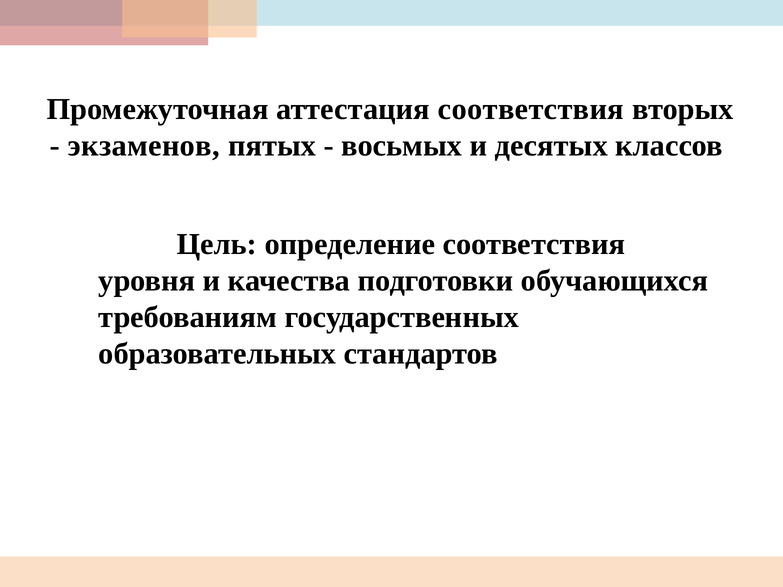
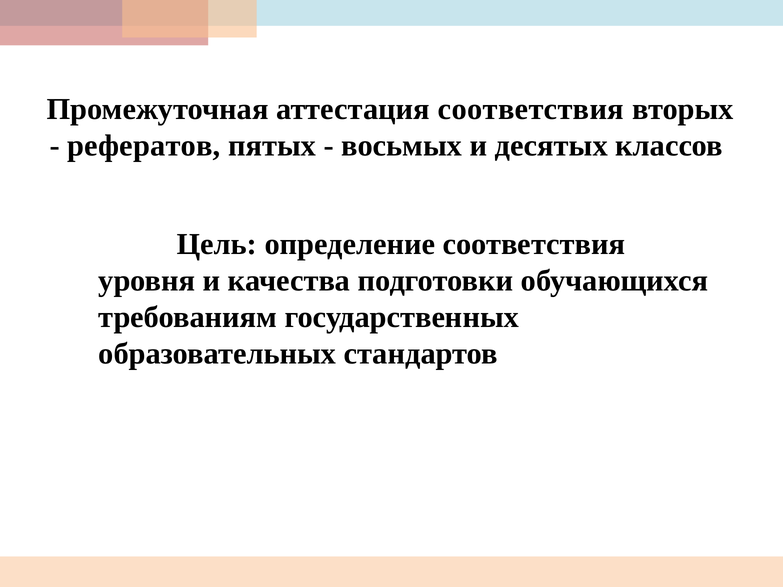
экзаменов: экзаменов -> рефератов
